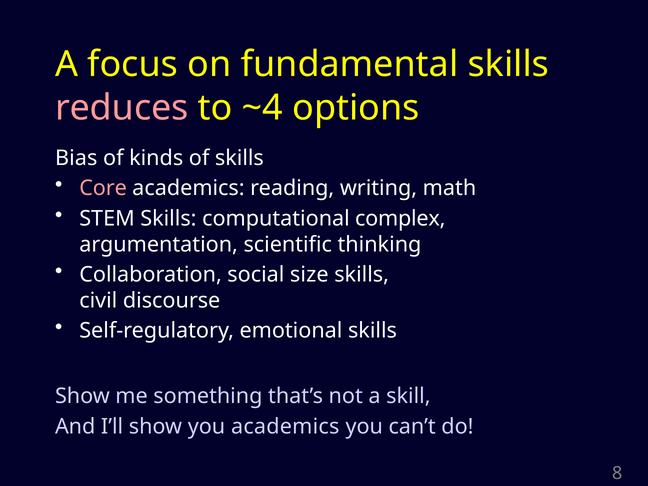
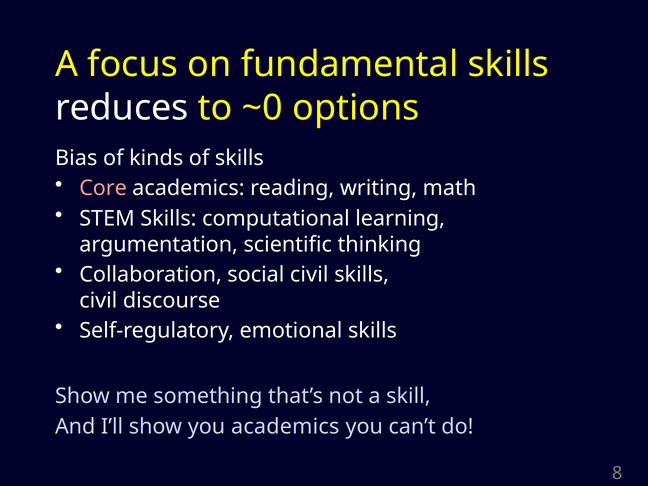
reduces colour: pink -> white
~4: ~4 -> ~0
complex: complex -> learning
social size: size -> civil
